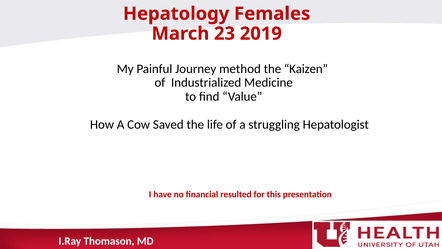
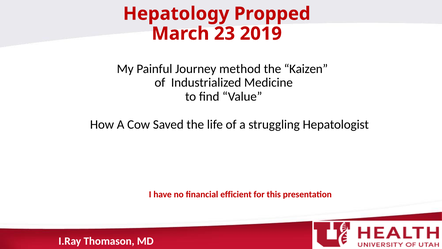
Females: Females -> Propped
resulted: resulted -> efficient
